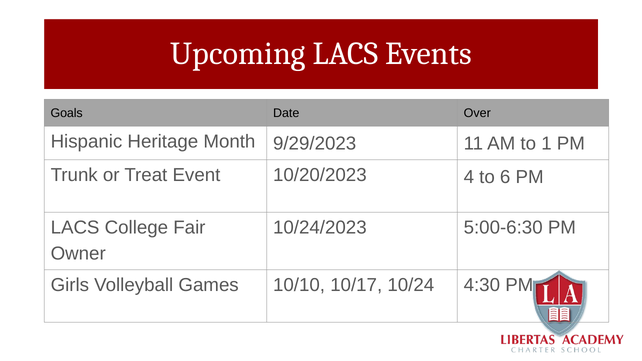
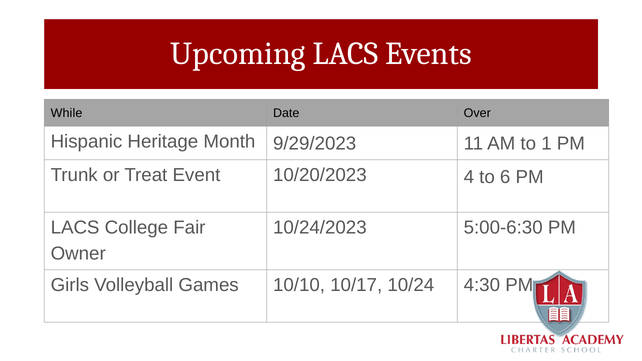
Goals: Goals -> While
